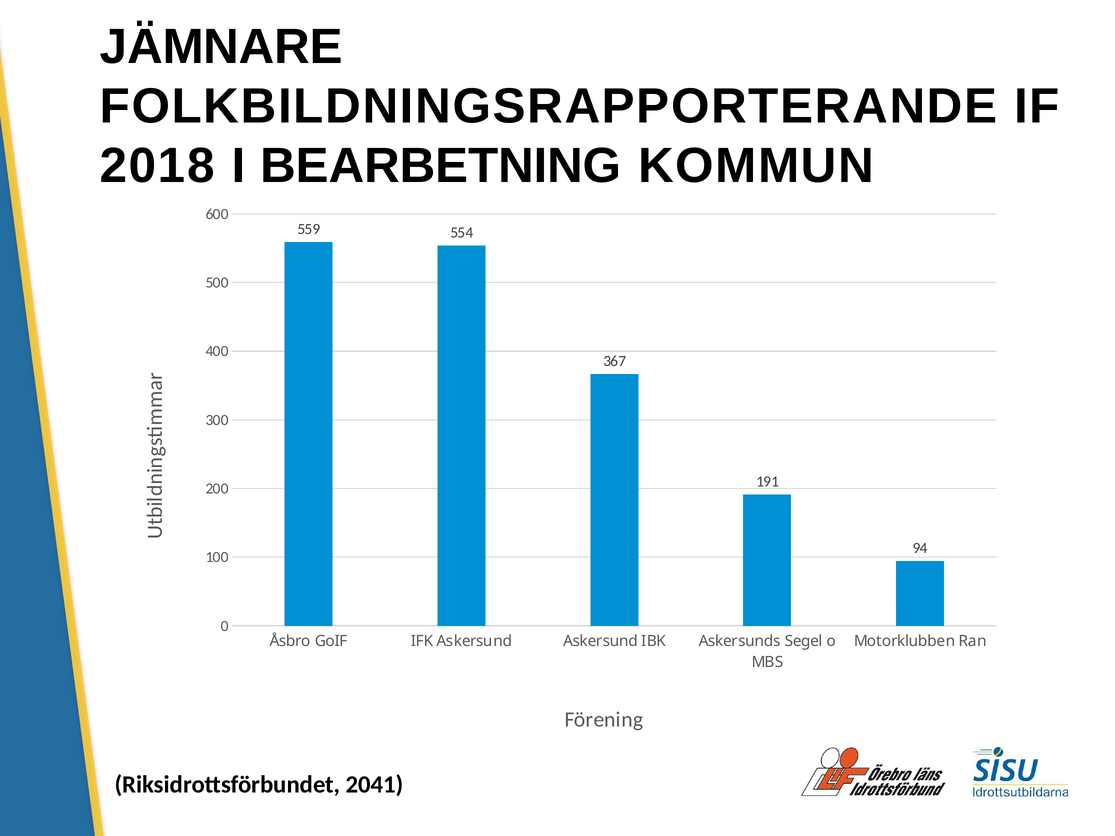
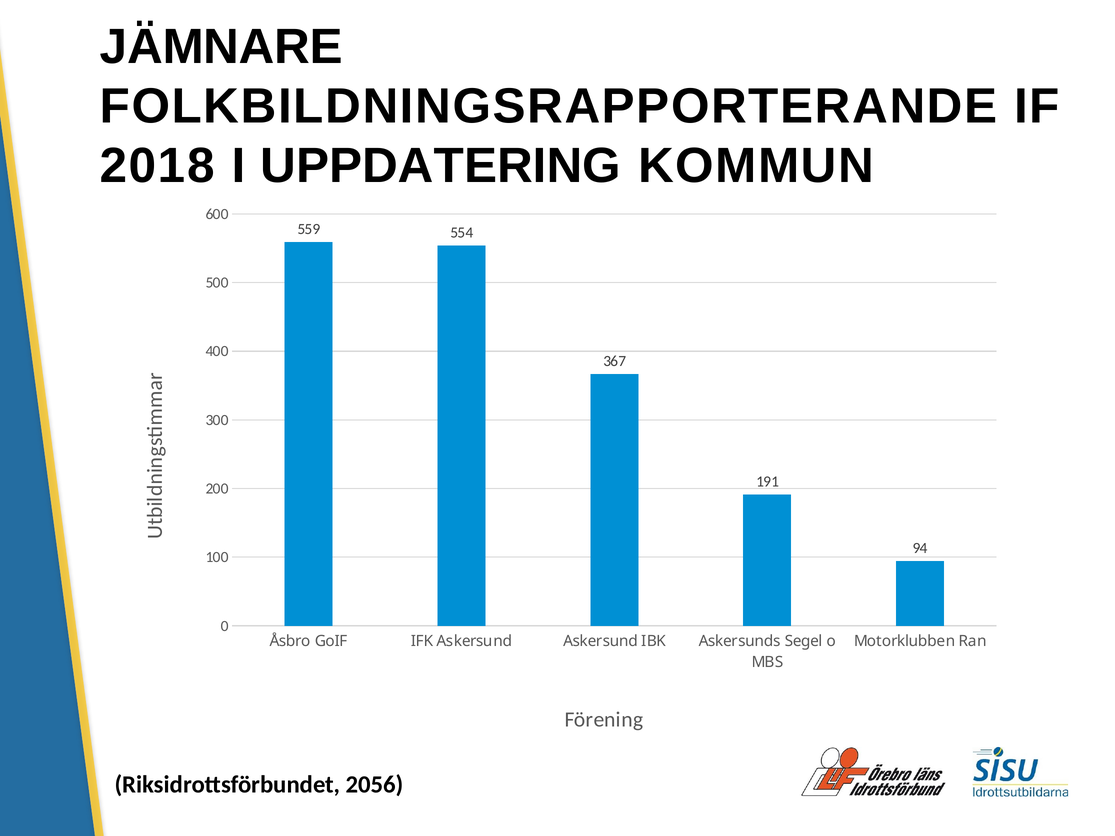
BEARBETNING: BEARBETNING -> UPPDATERING
2041: 2041 -> 2056
